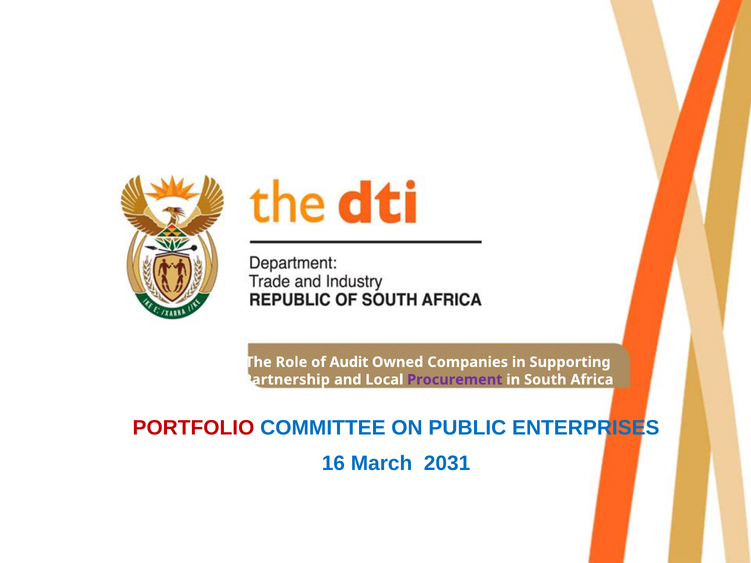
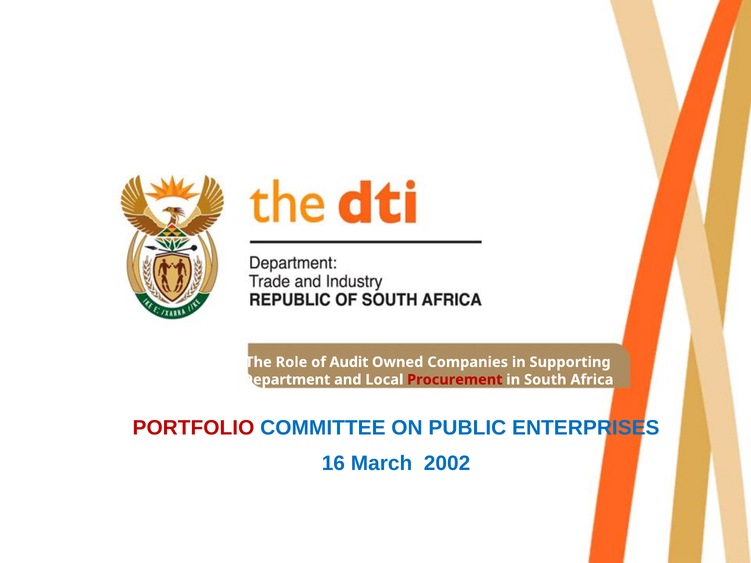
Partnership: Partnership -> Department
Procurement colour: purple -> red
2031: 2031 -> 2002
